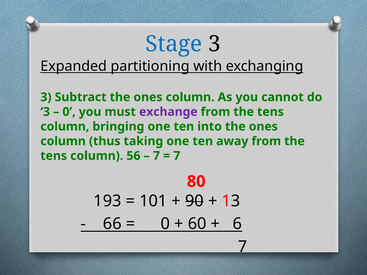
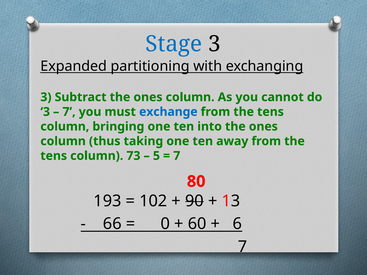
0 at (69, 112): 0 -> 7
exchange colour: purple -> blue
56: 56 -> 73
7 at (156, 156): 7 -> 5
101: 101 -> 102
